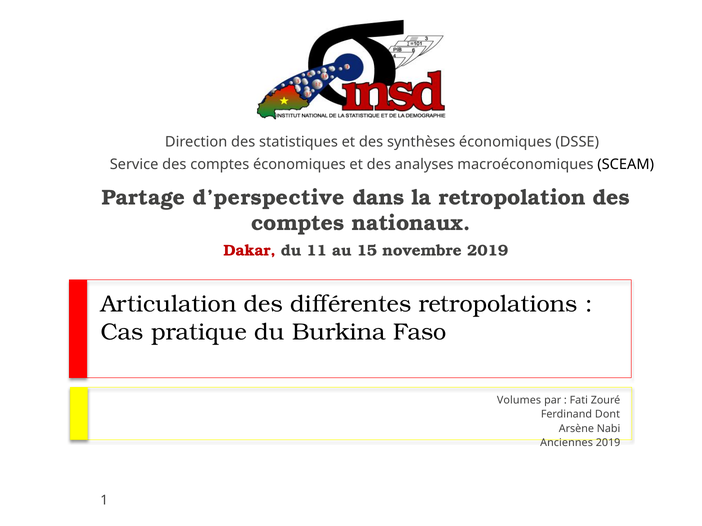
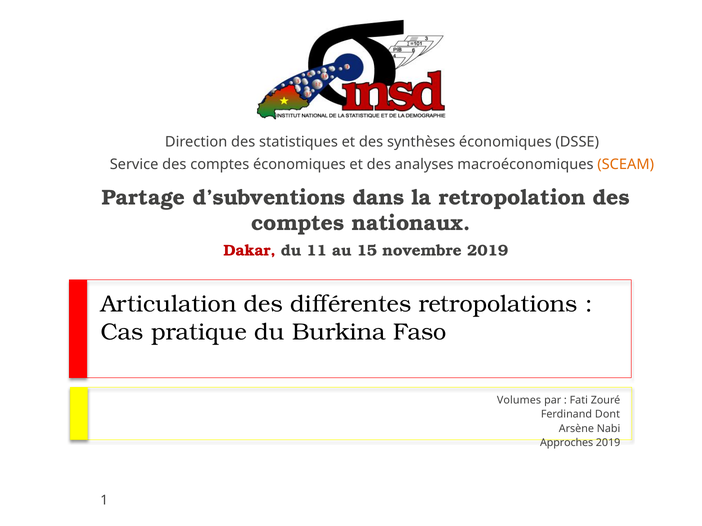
SCEAM colour: black -> orange
d’perspective: d’perspective -> d’subventions
Anciennes: Anciennes -> Approches
